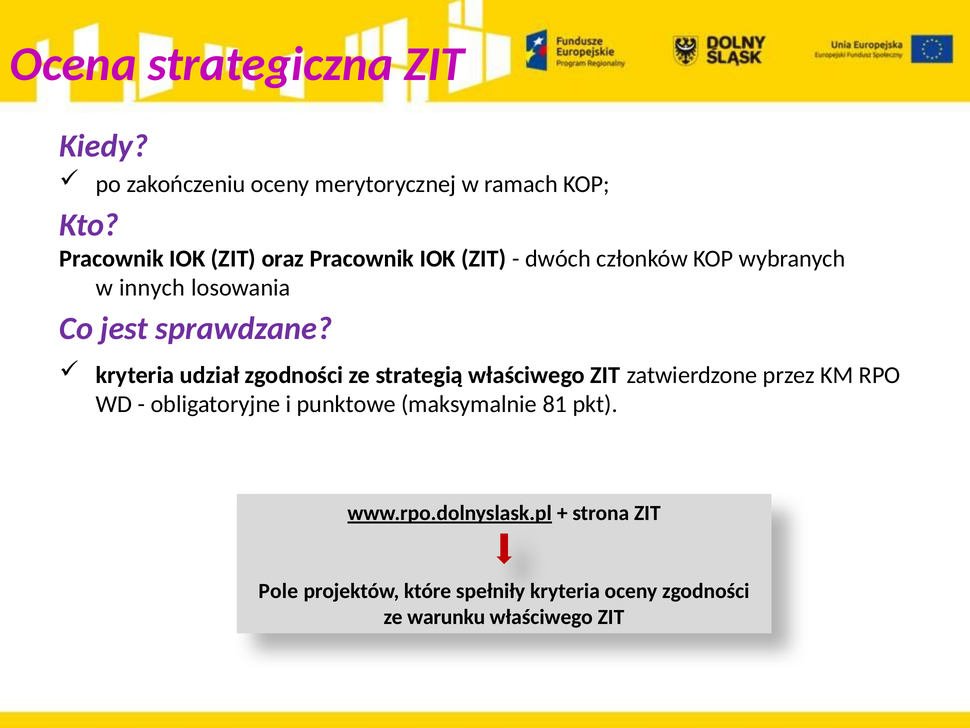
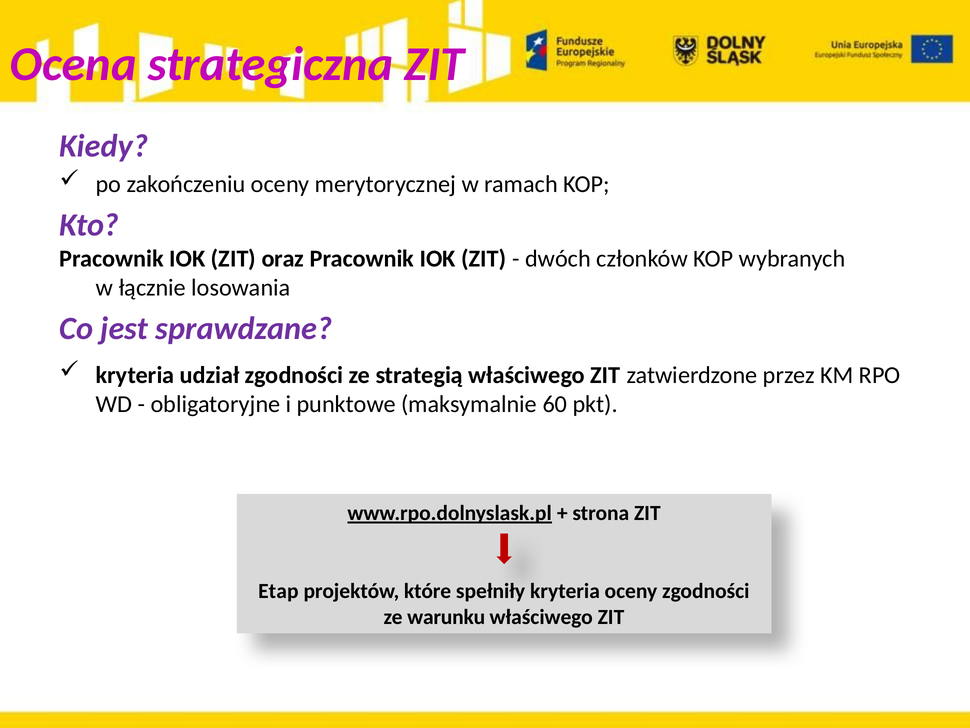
innych: innych -> łącznie
81: 81 -> 60
Pole: Pole -> Etap
